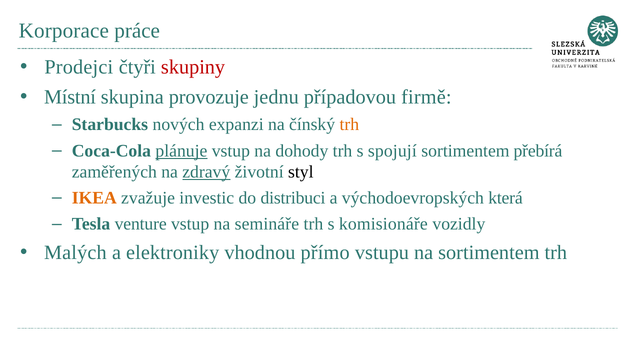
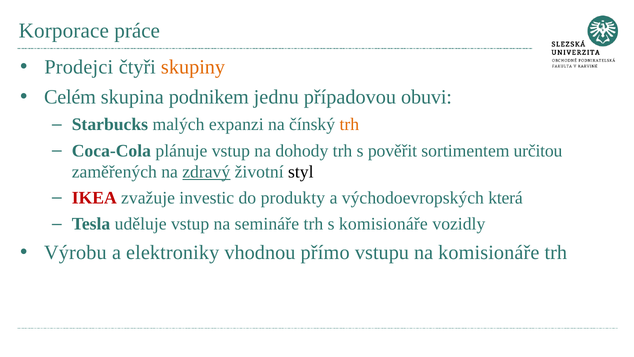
skupiny colour: red -> orange
Místní: Místní -> Celém
provozuje: provozuje -> podnikem
firmě: firmě -> obuvi
nových: nových -> malých
plánuje underline: present -> none
spojují: spojují -> pověřit
přebírá: přebírá -> určitou
IKEA colour: orange -> red
distribuci: distribuci -> produkty
venture: venture -> uděluje
Malých: Malých -> Výrobu
na sortimentem: sortimentem -> komisionáře
